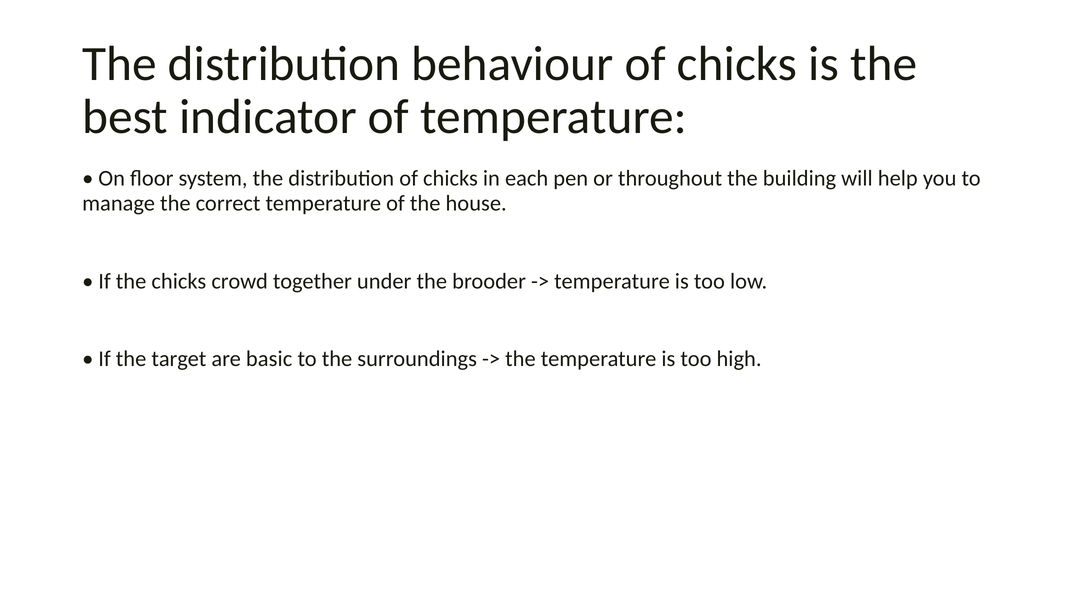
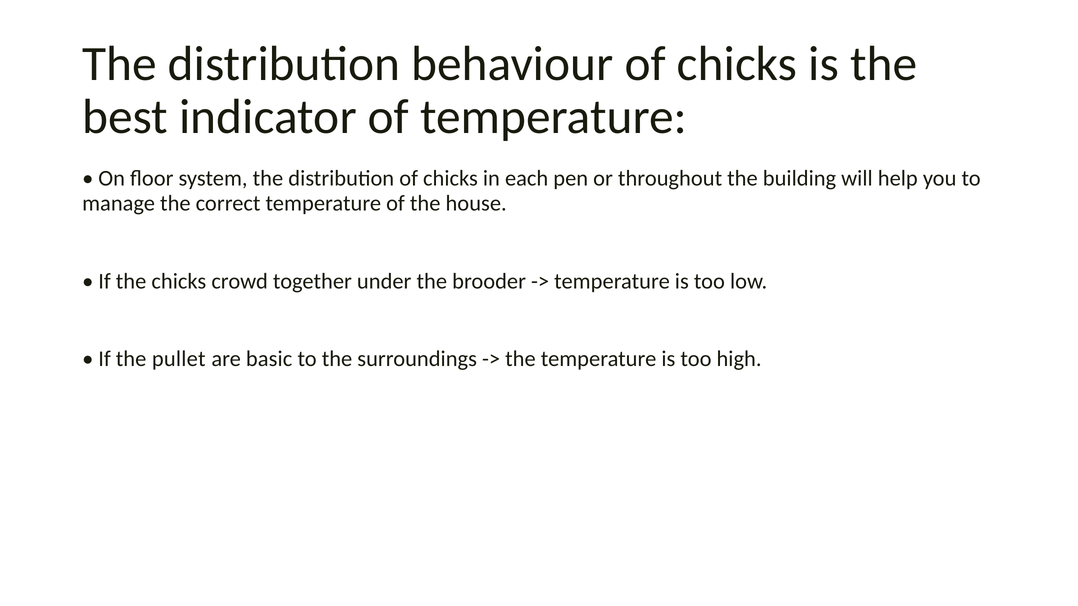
target: target -> pullet
